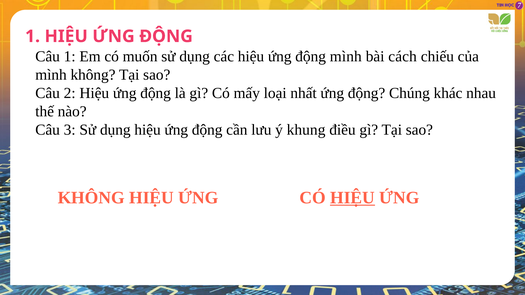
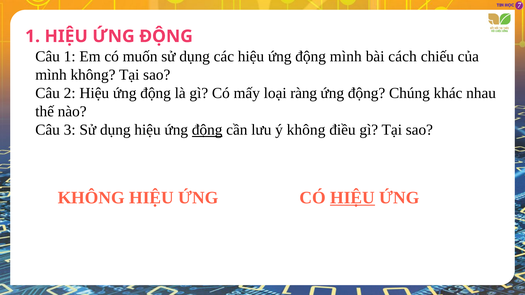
nhất: nhất -> ràng
động at (207, 130) underline: none -> present
ý khung: khung -> không
